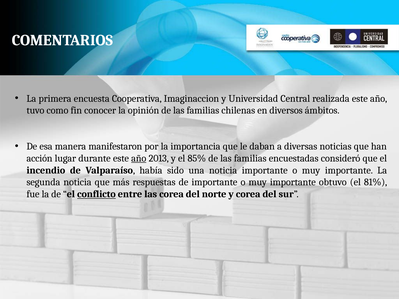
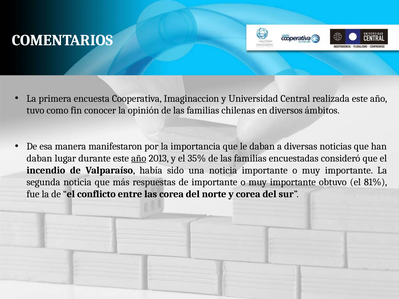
acción at (39, 158): acción -> daban
85%: 85% -> 35%
conflicto underline: present -> none
